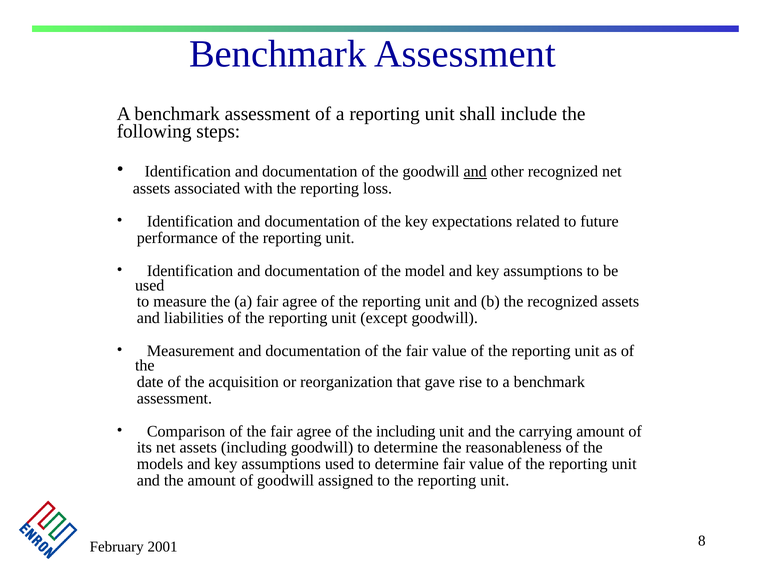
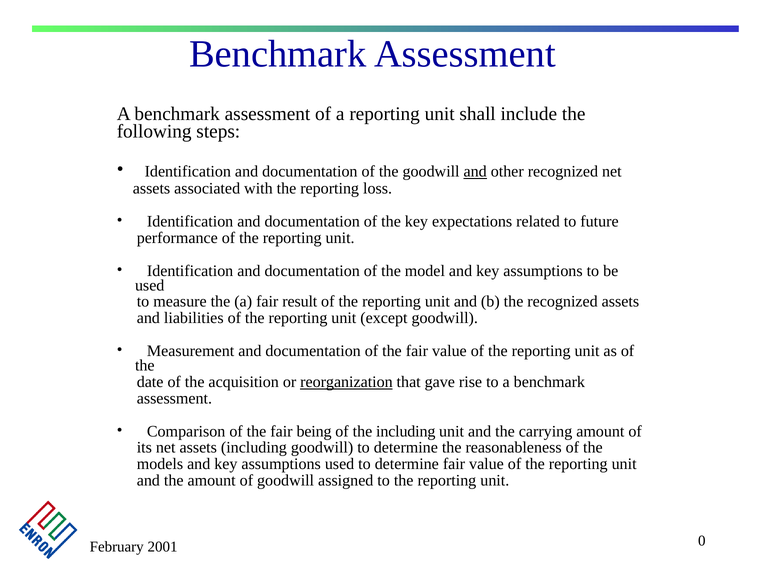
a fair agree: agree -> result
reorganization underline: none -> present
the fair agree: agree -> being
8: 8 -> 0
